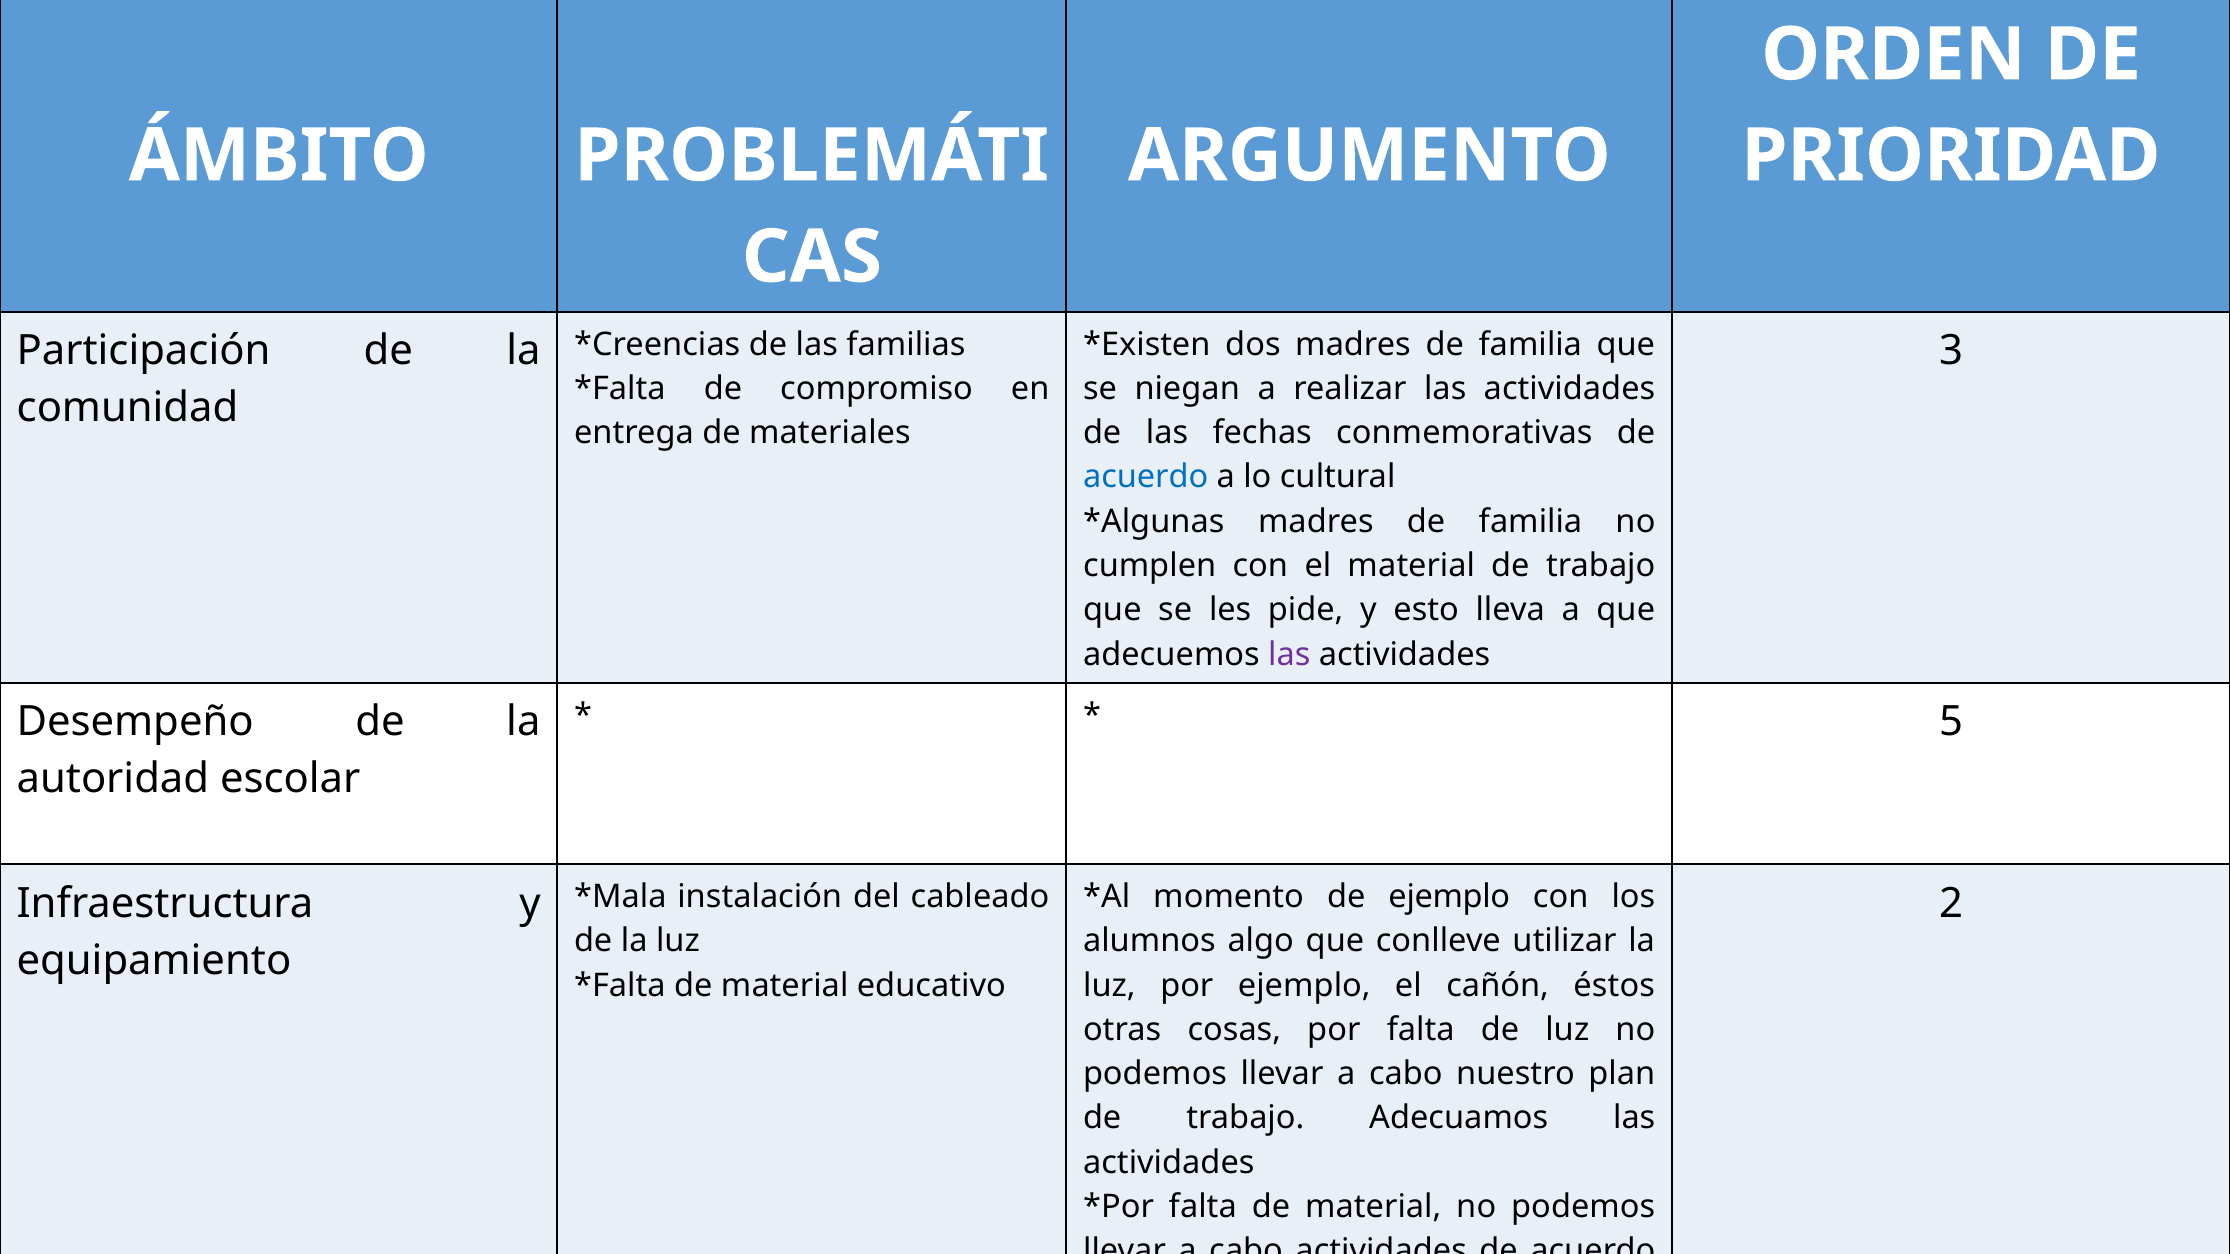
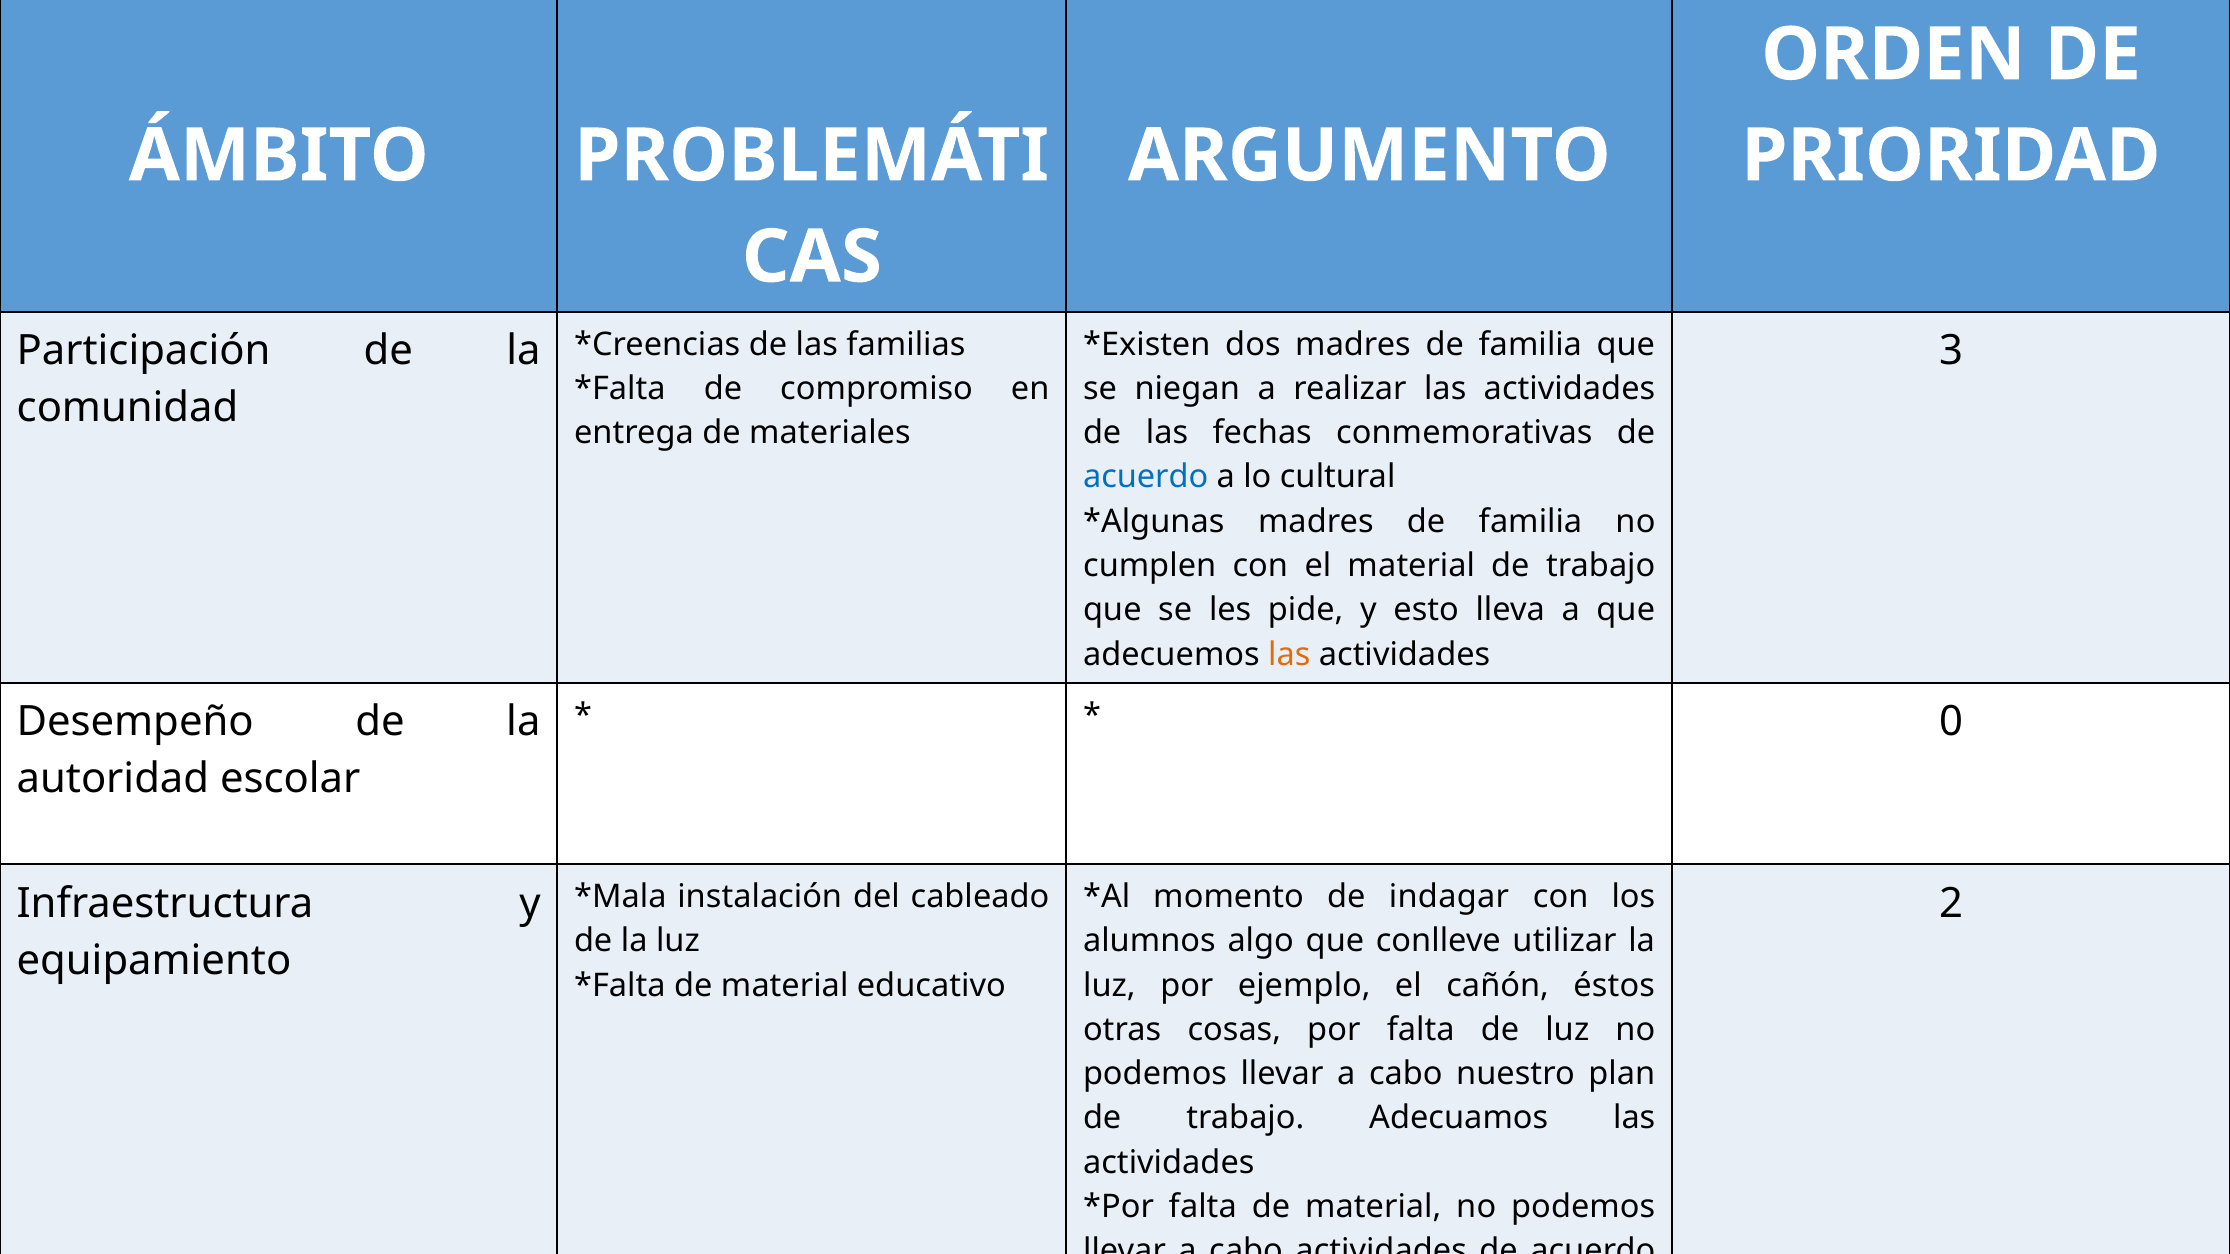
las at (1289, 655) colour: purple -> orange
5: 5 -> 0
de ejemplo: ejemplo -> indagar
